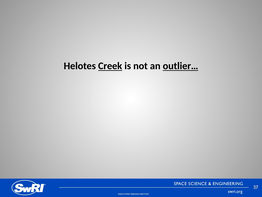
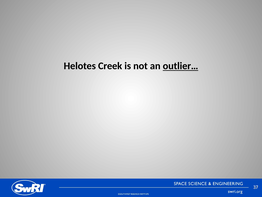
Creek underline: present -> none
